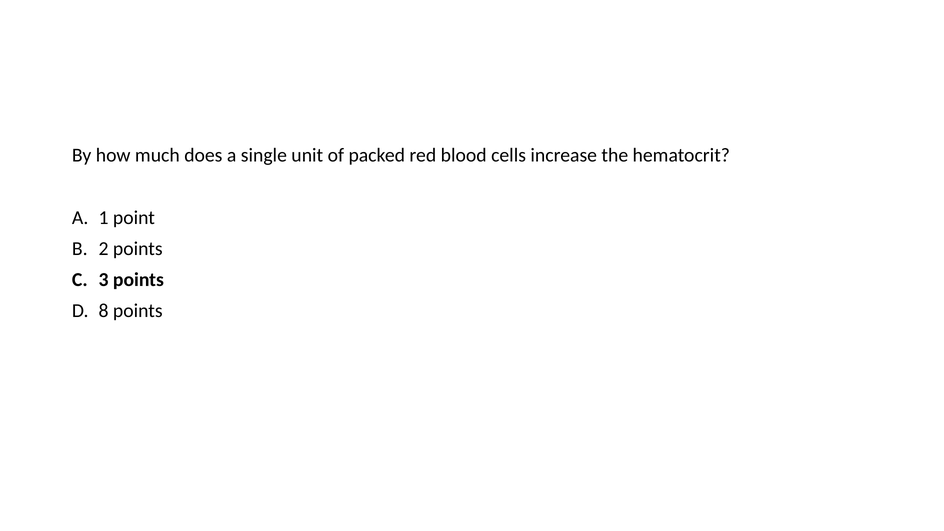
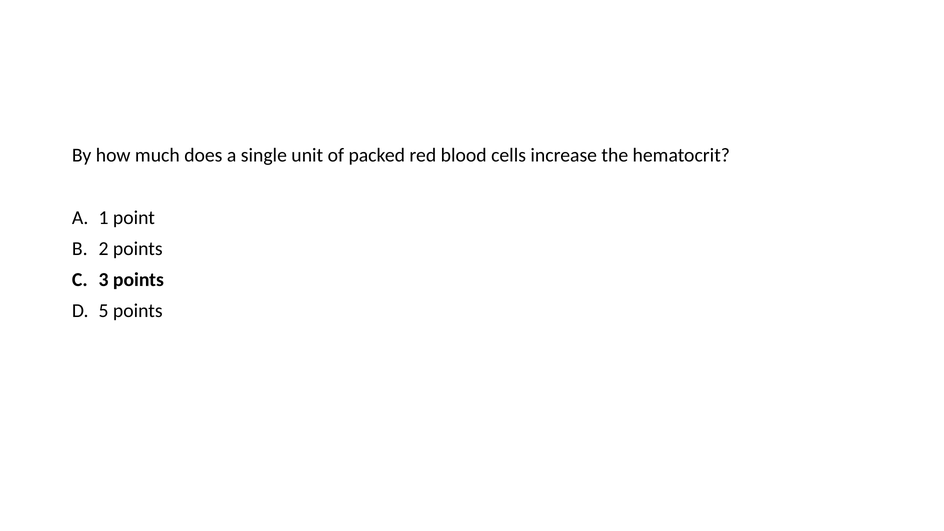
8: 8 -> 5
